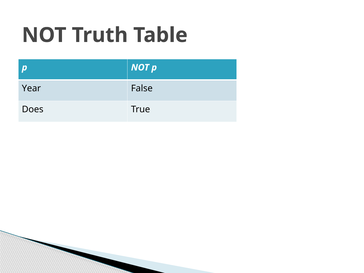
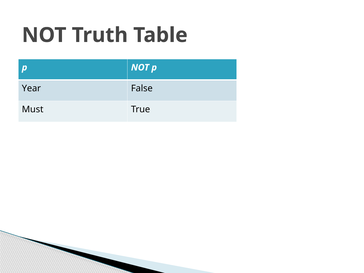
Does: Does -> Must
